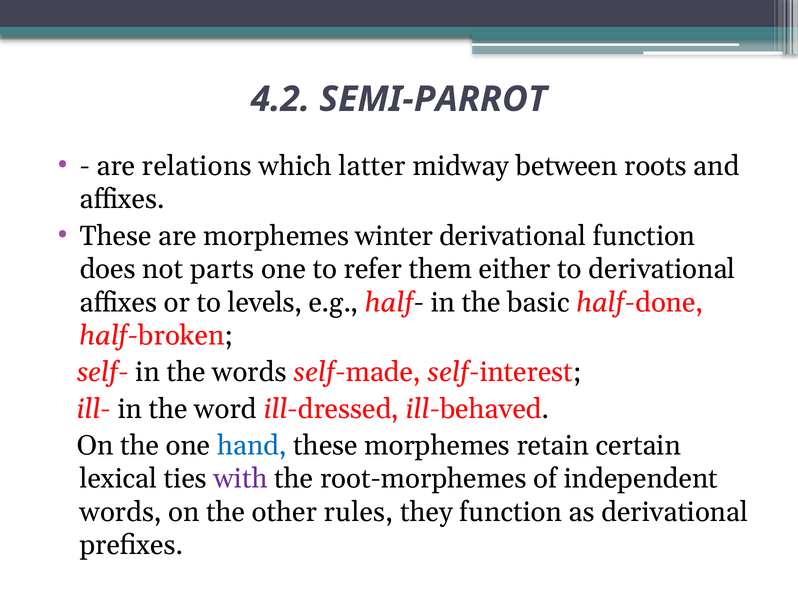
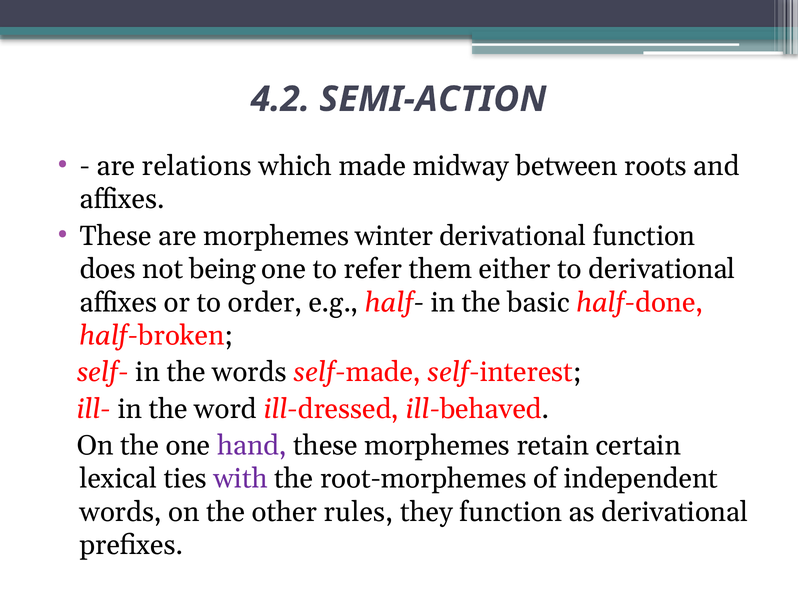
SEMI-PARROT: SEMI-PARROT -> SEMI-ACTION
latter: latter -> made
parts: parts -> being
levels: levels -> order
hand colour: blue -> purple
